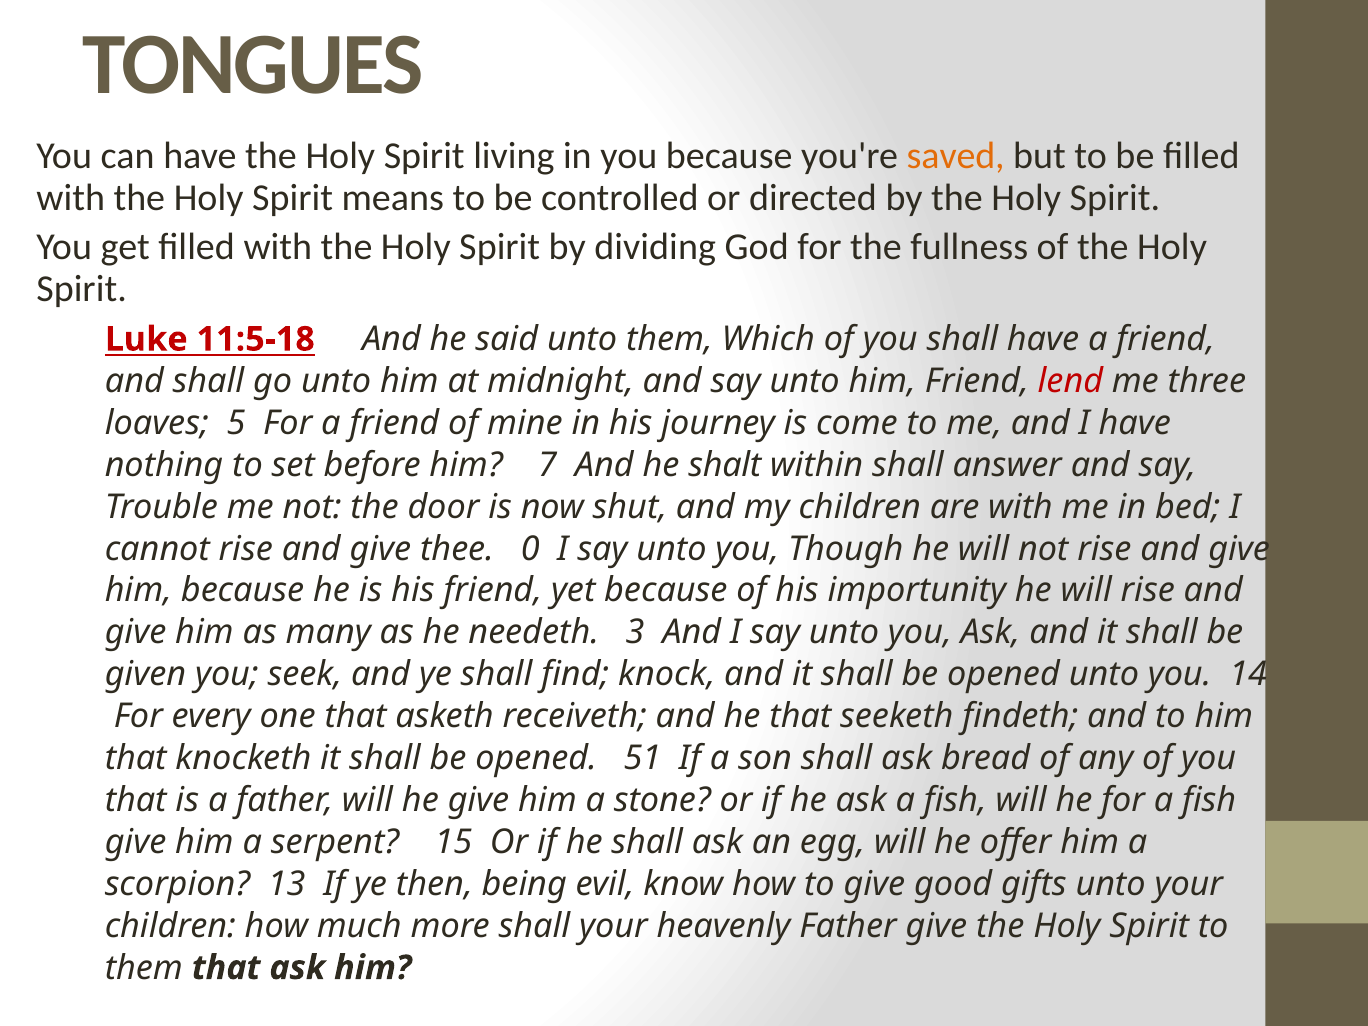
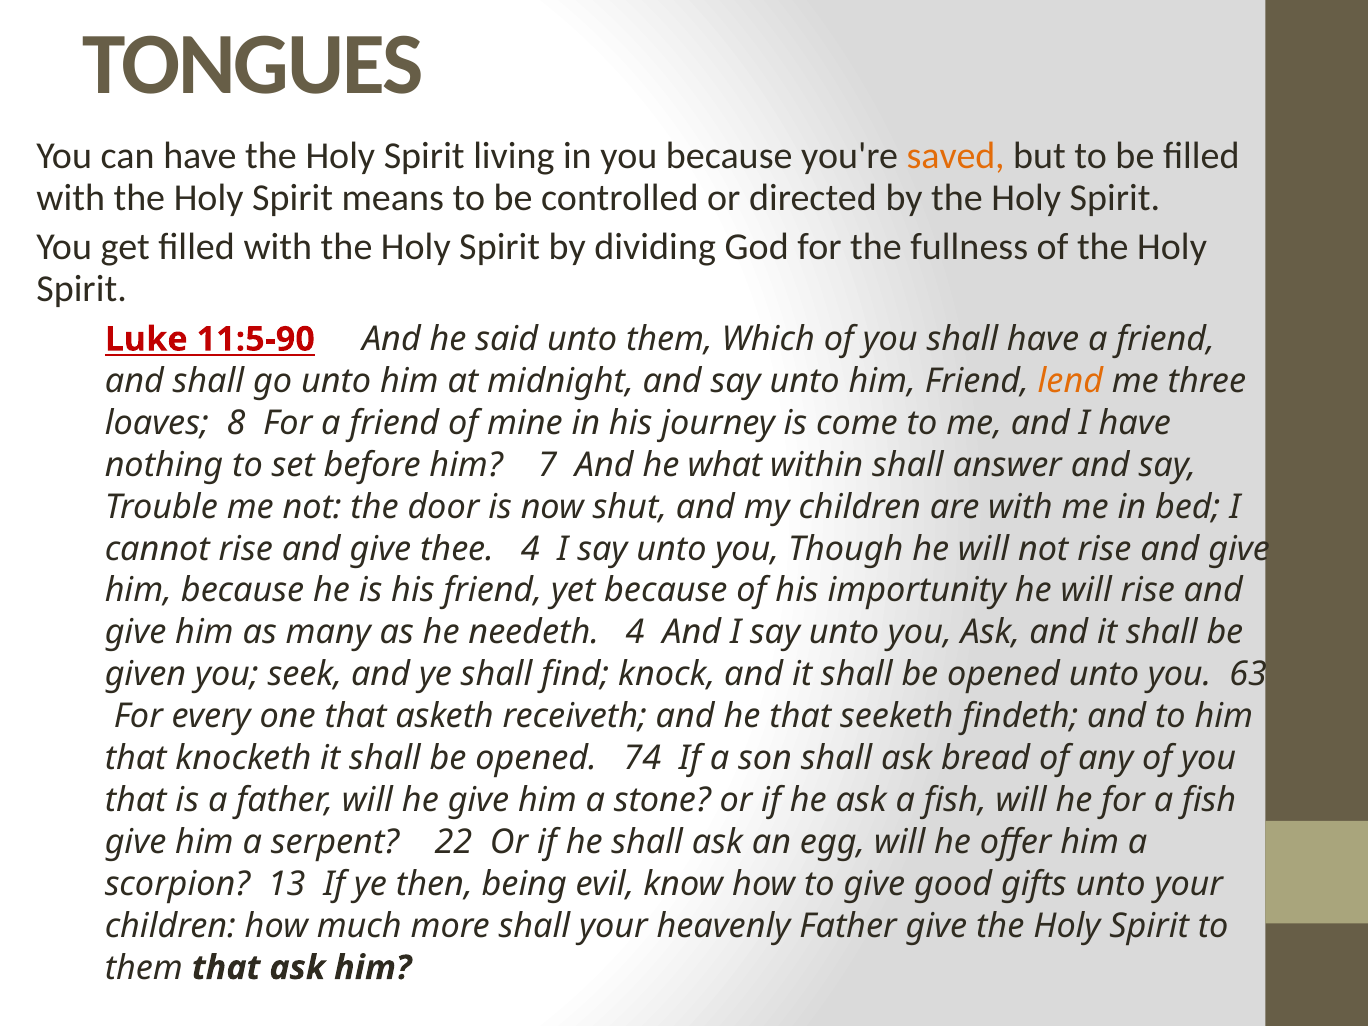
11:5‑18: 11:5‑18 -> 11:5‑90
lend colour: red -> orange
5: 5 -> 8
shalt: shalt -> what
thee 0: 0 -> 4
needeth 3: 3 -> 4
14: 14 -> 63
51: 51 -> 74
15: 15 -> 22
